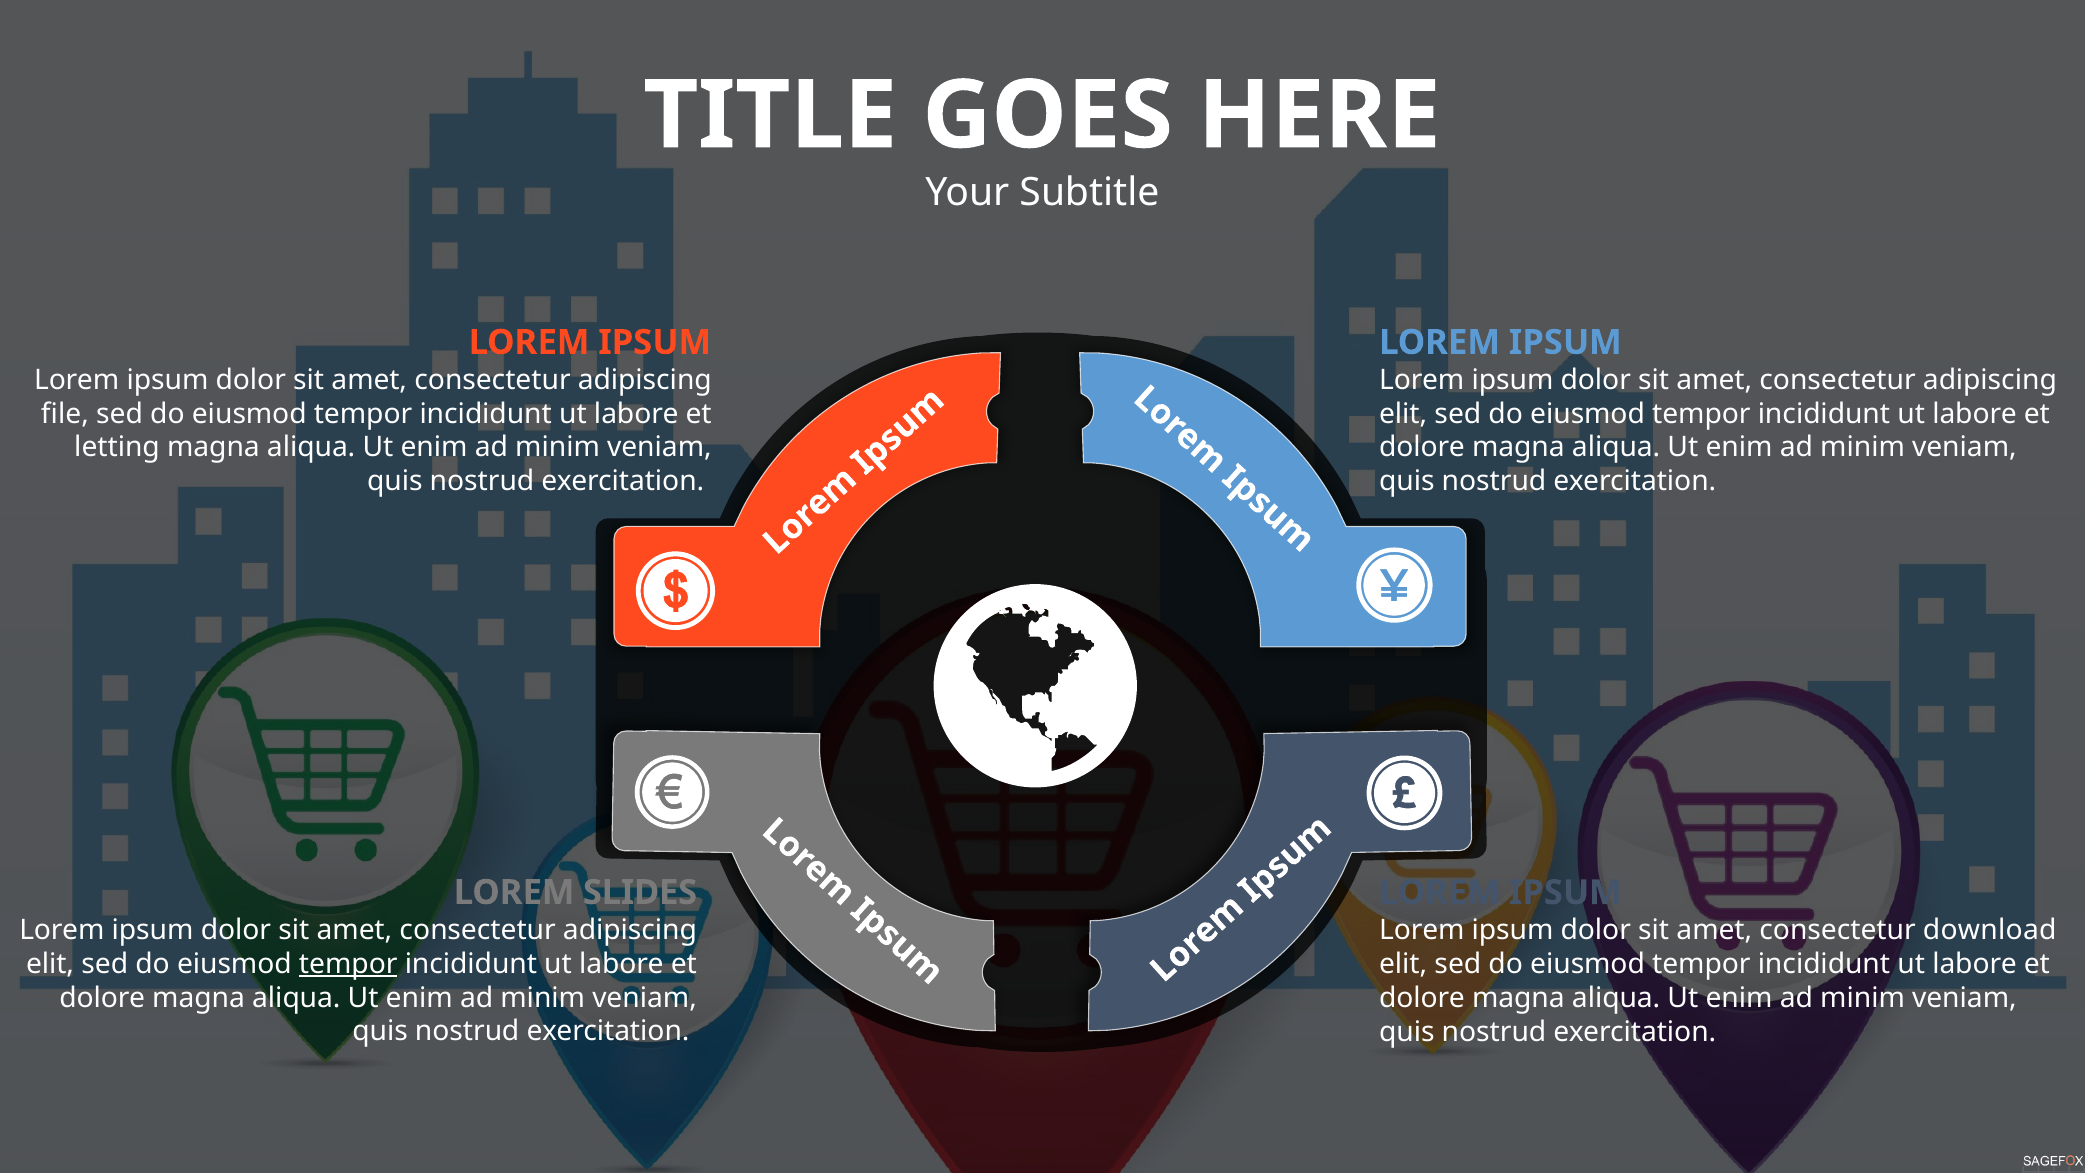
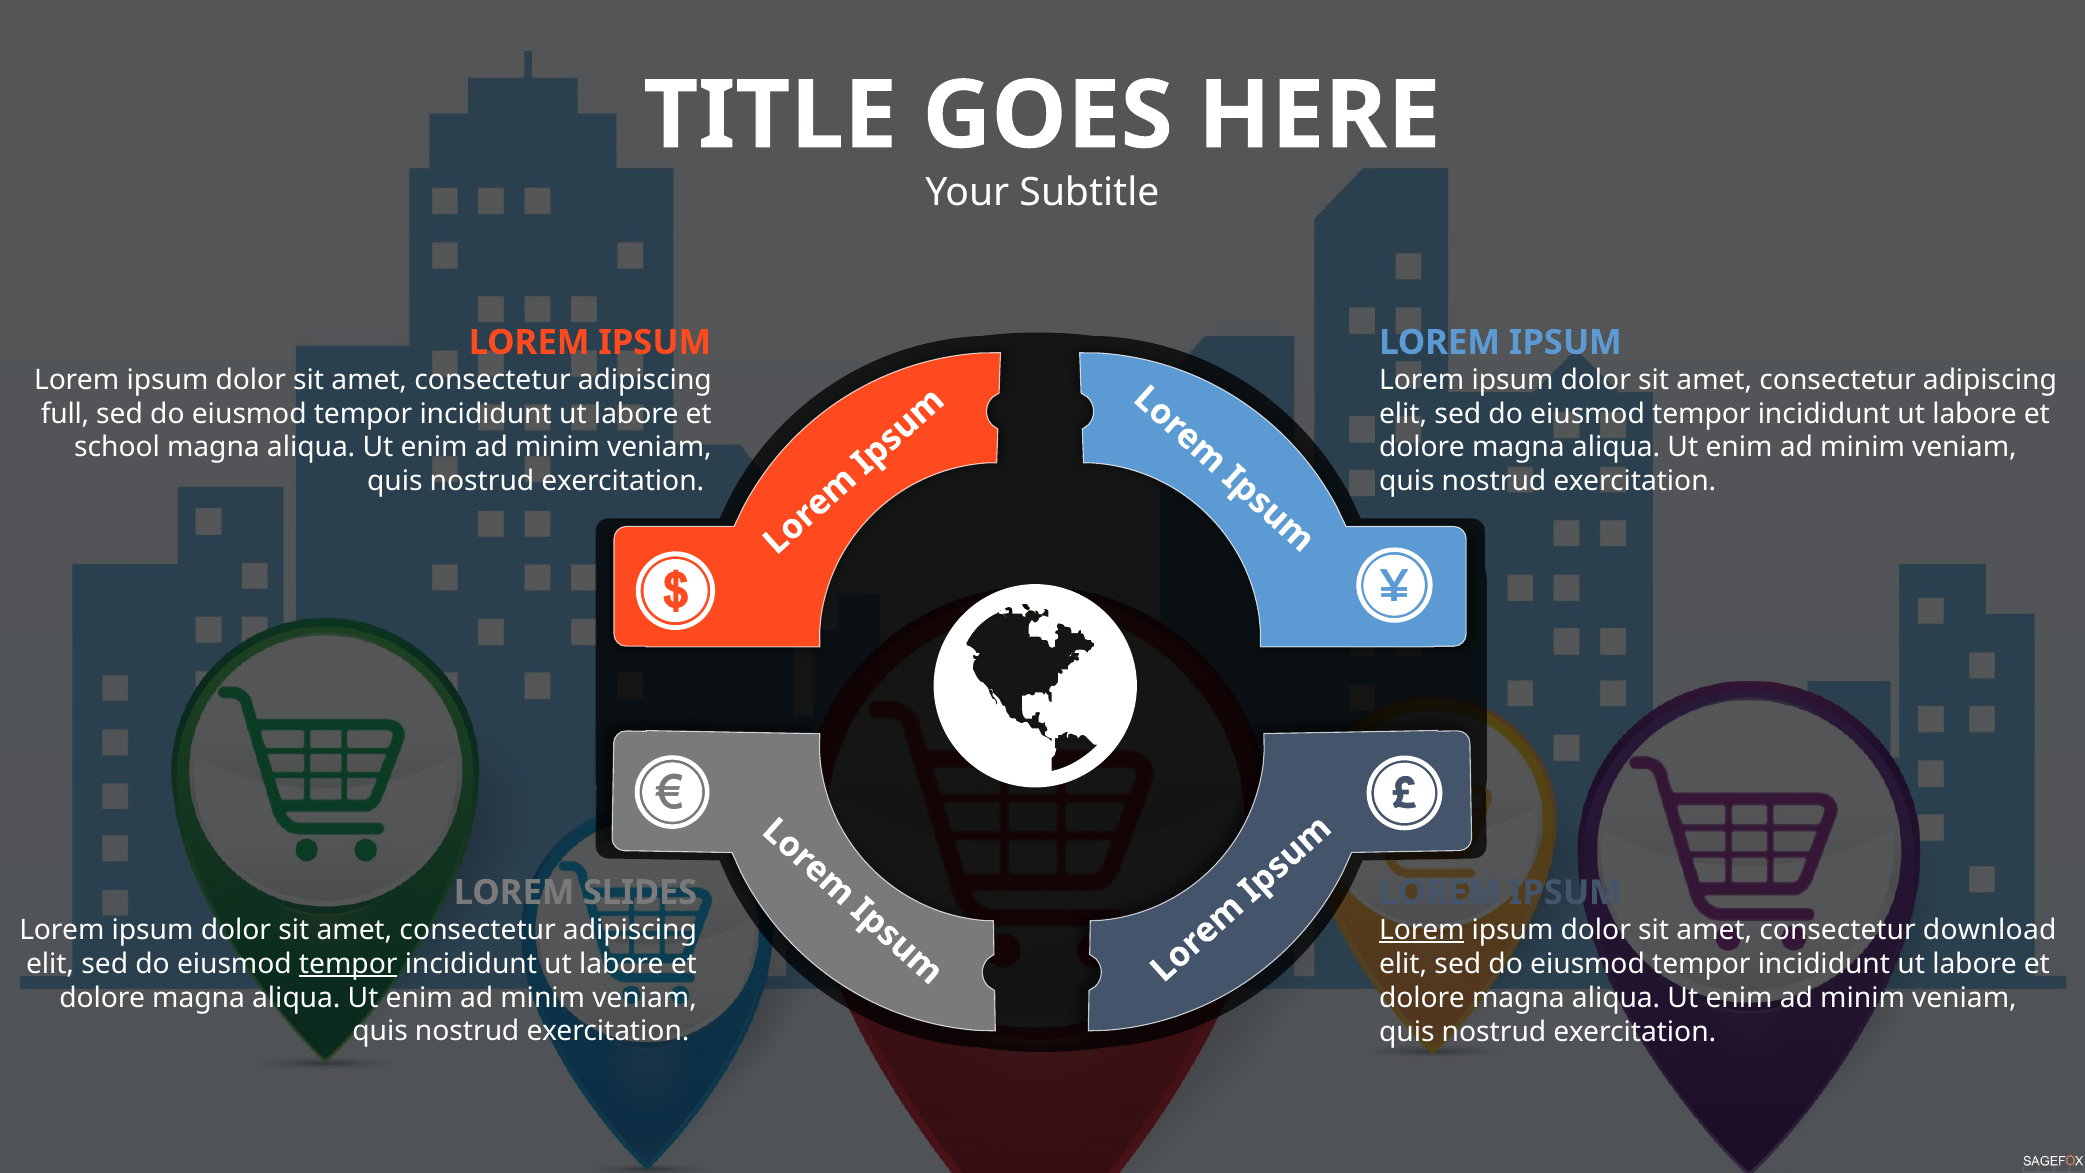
file: file -> full
letting: letting -> school
Lorem at (1422, 930) underline: none -> present
